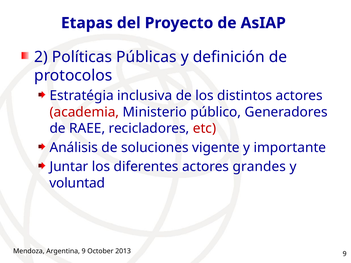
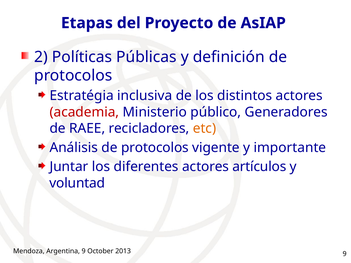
etc colour: red -> orange
Análisis de soluciones: soluciones -> protocolos
grandes: grandes -> artículos
